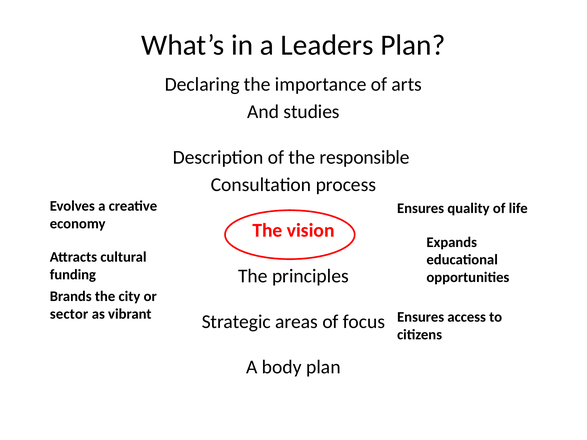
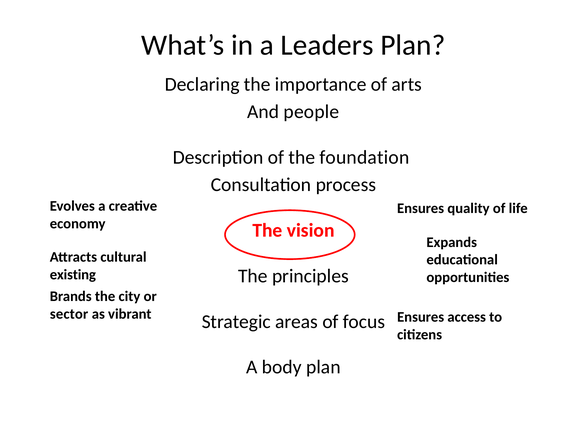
studies: studies -> people
responsible: responsible -> foundation
funding: funding -> existing
